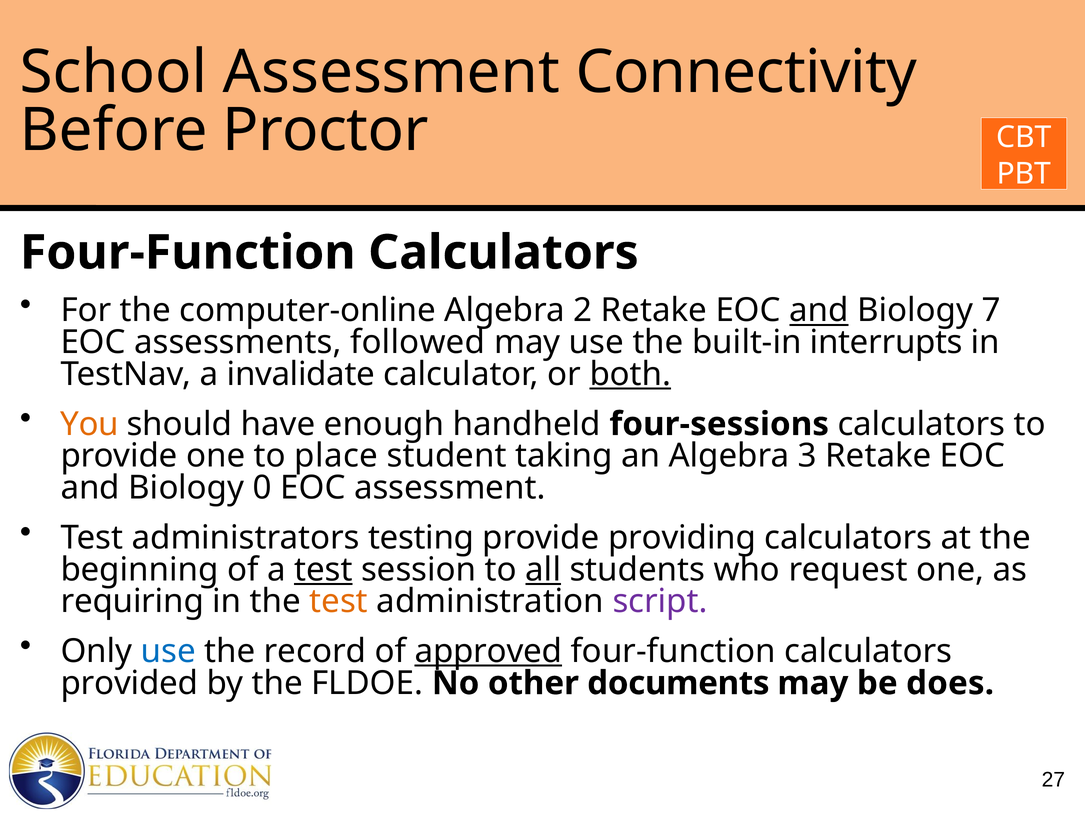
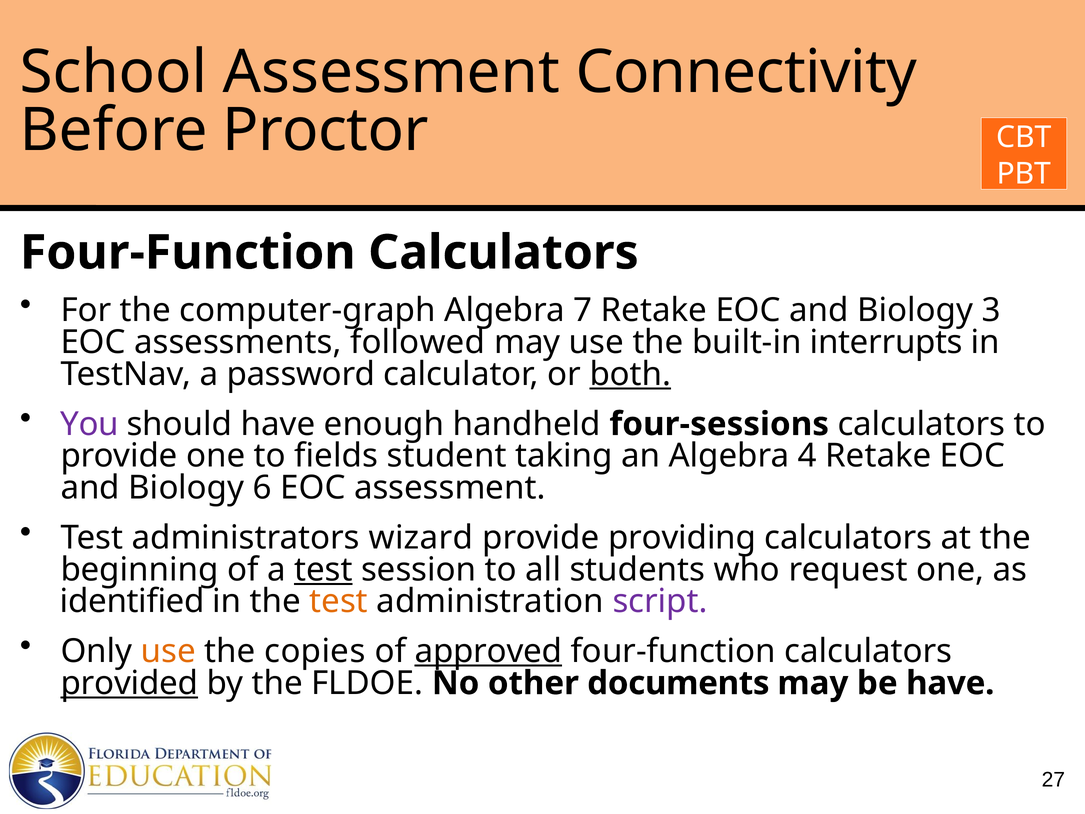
computer-online: computer-online -> computer-graph
2: 2 -> 7
and at (819, 310) underline: present -> none
7: 7 -> 3
invalidate: invalidate -> password
You colour: orange -> purple
place: place -> fields
3: 3 -> 4
0: 0 -> 6
testing: testing -> wizard
all underline: present -> none
requiring: requiring -> identified
use at (168, 651) colour: blue -> orange
record: record -> copies
provided underline: none -> present
be does: does -> have
